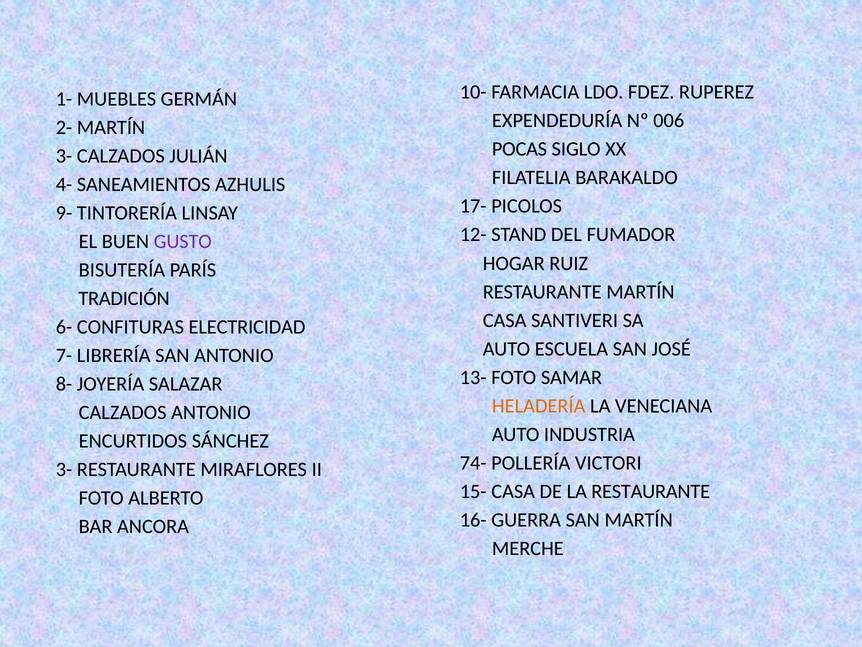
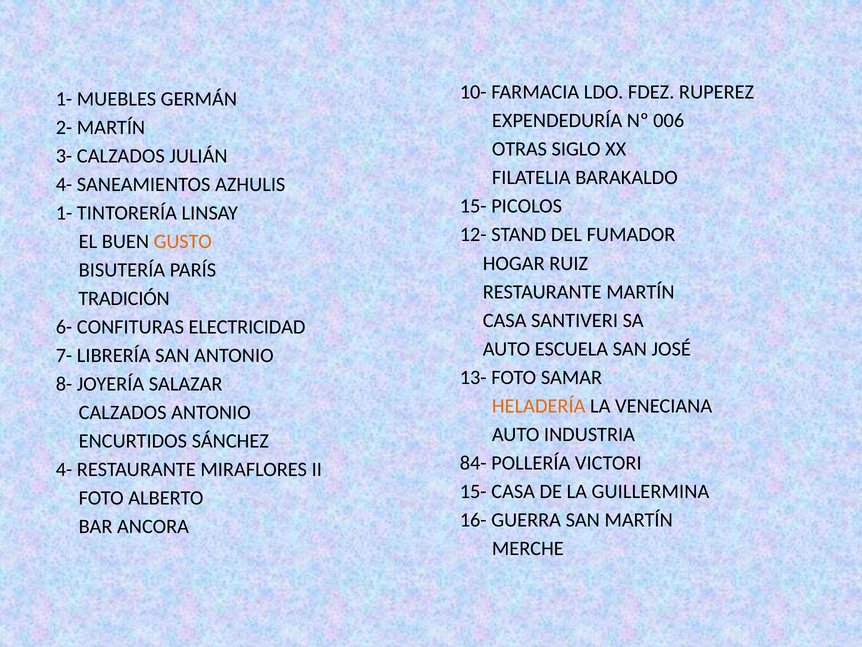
POCAS: POCAS -> OTRAS
17- at (473, 206): 17- -> 15-
9- at (64, 213): 9- -> 1-
GUSTO colour: purple -> orange
74-: 74- -> 84-
3- at (64, 469): 3- -> 4-
LA RESTAURANTE: RESTAURANTE -> GUILLERMINA
